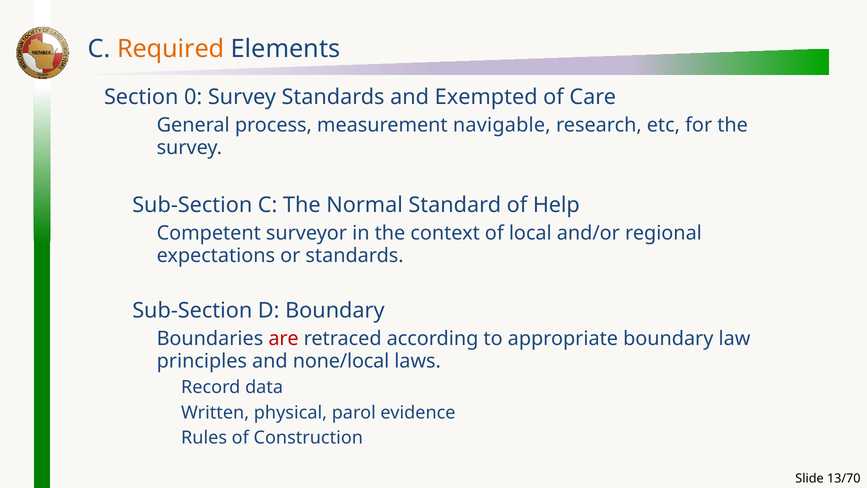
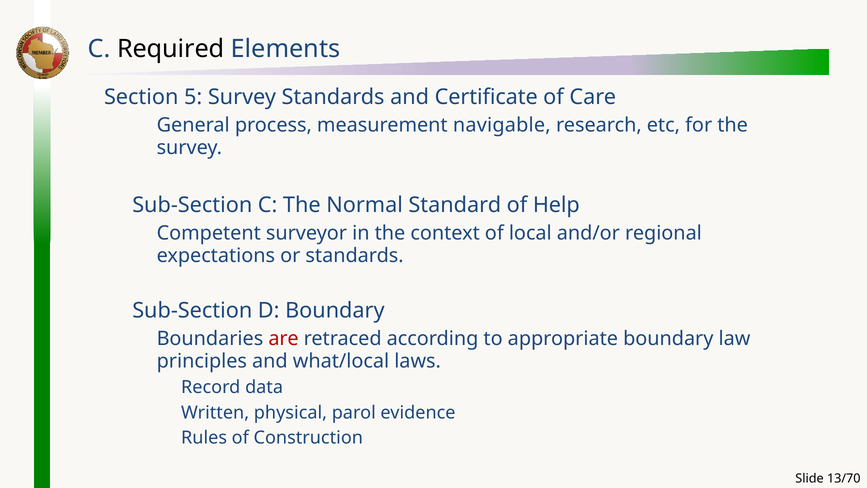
Required colour: orange -> black
0: 0 -> 5
Exempted: Exempted -> Certificate
none/local: none/local -> what/local
